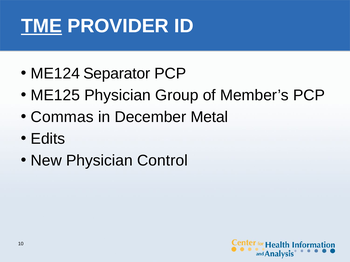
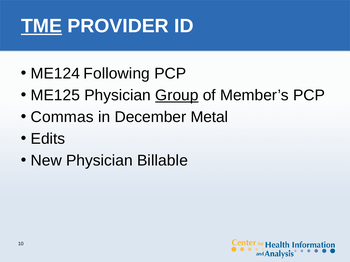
Separator: Separator -> Following
Group underline: none -> present
Control: Control -> Billable
